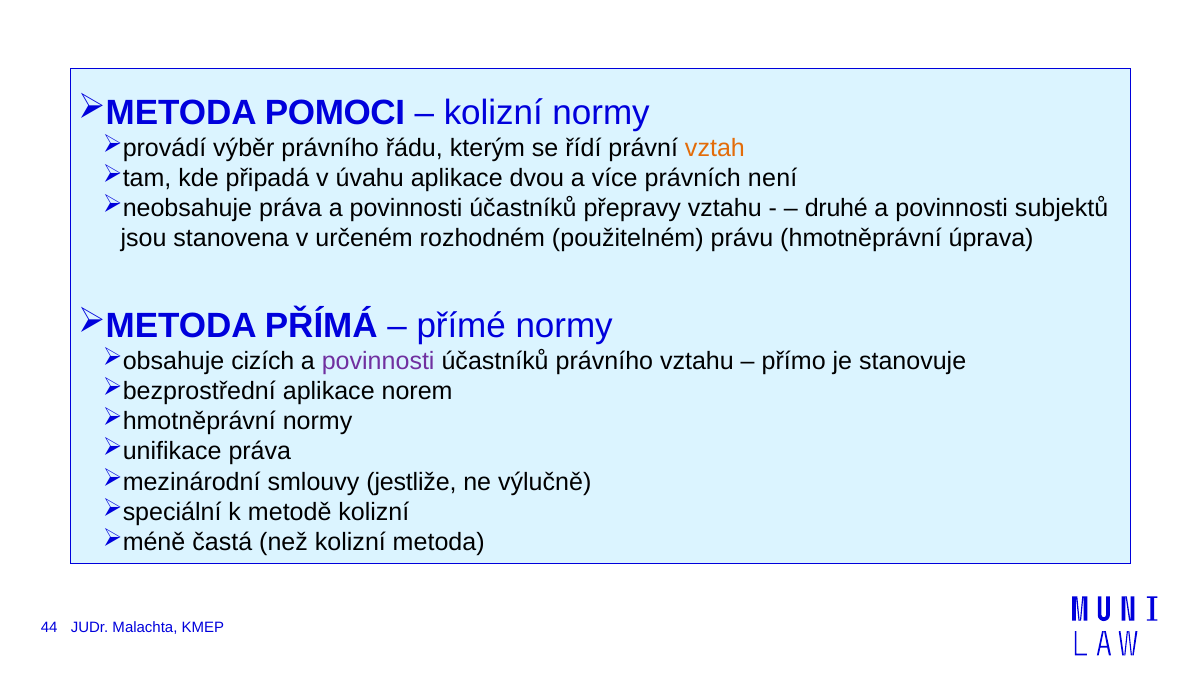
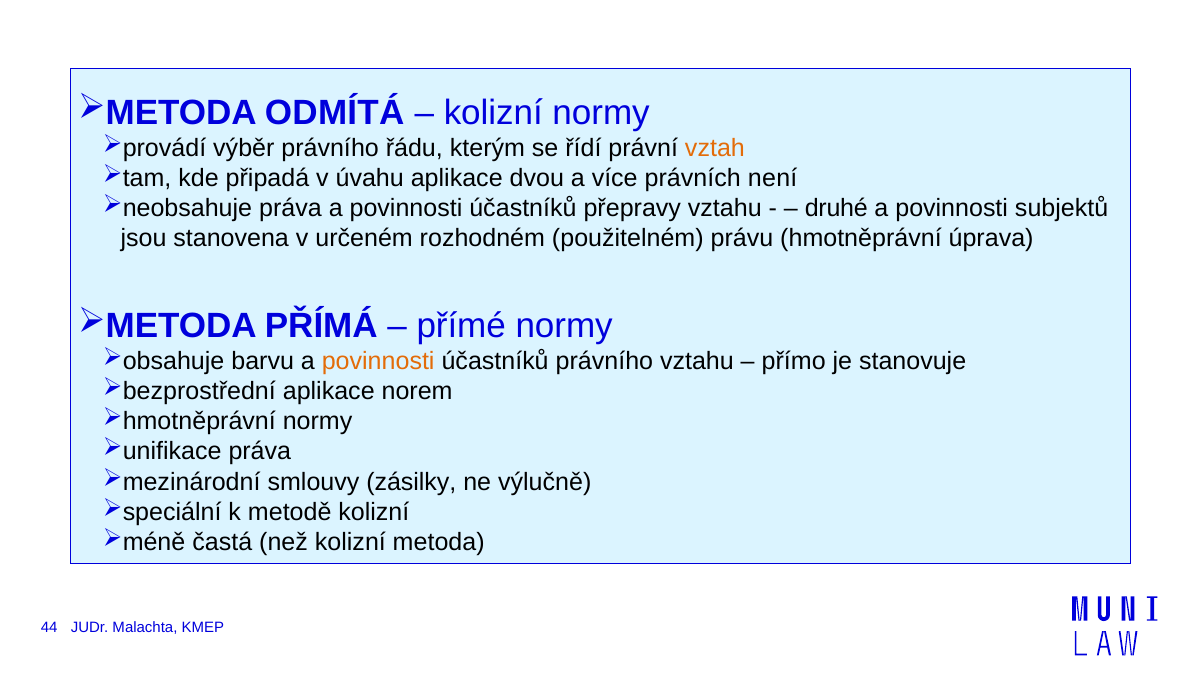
POMOCI: POMOCI -> ODMÍTÁ
cizích: cizích -> barvu
povinnosti at (378, 361) colour: purple -> orange
jestliže: jestliže -> zásilky
